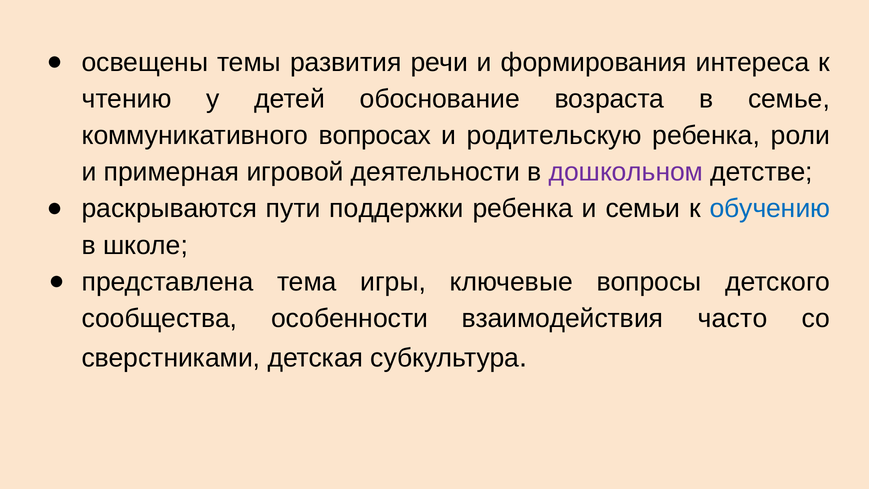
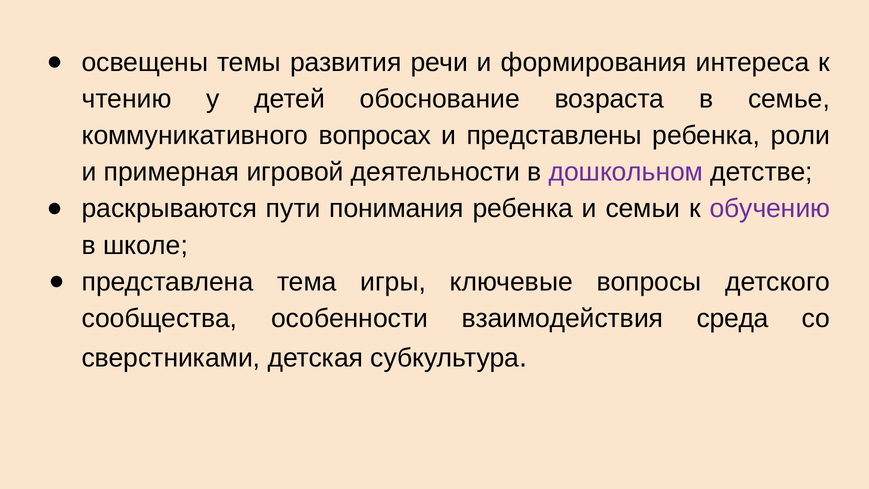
родительскую: родительскую -> представлены
поддержки: поддержки -> понимания
обучению colour: blue -> purple
часто: часто -> среда
